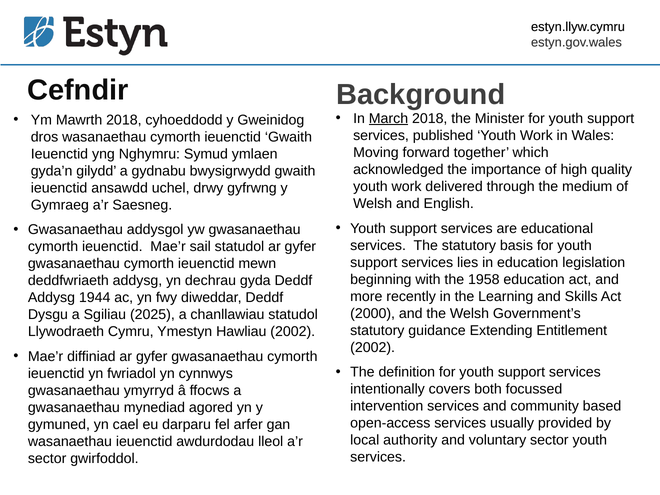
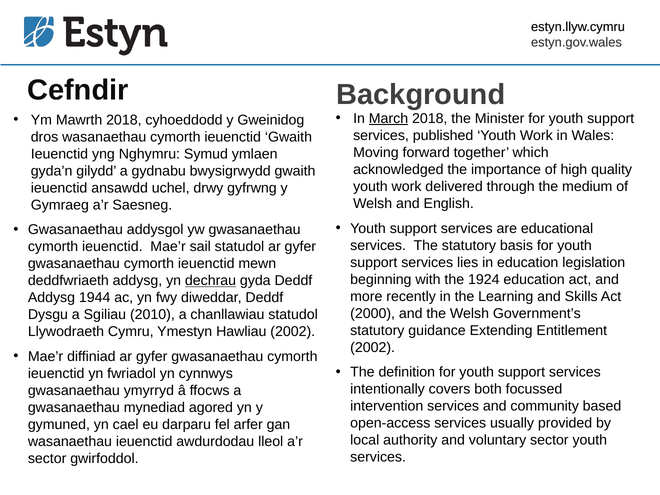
1958: 1958 -> 1924
dechrau underline: none -> present
2025: 2025 -> 2010
